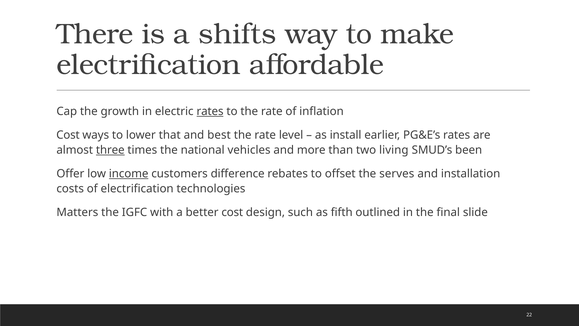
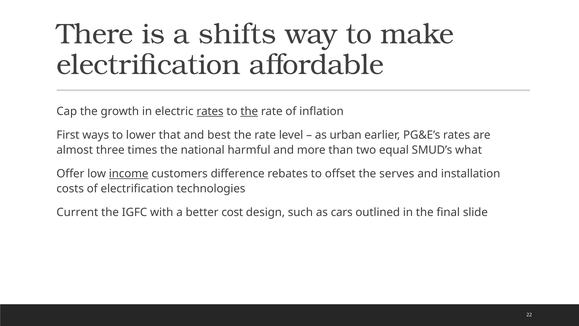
the at (249, 111) underline: none -> present
Cost at (68, 135): Cost -> First
install: install -> urban
three underline: present -> none
vehicles: vehicles -> harmful
living: living -> equal
been: been -> what
Matters: Matters -> Current
fifth: fifth -> cars
